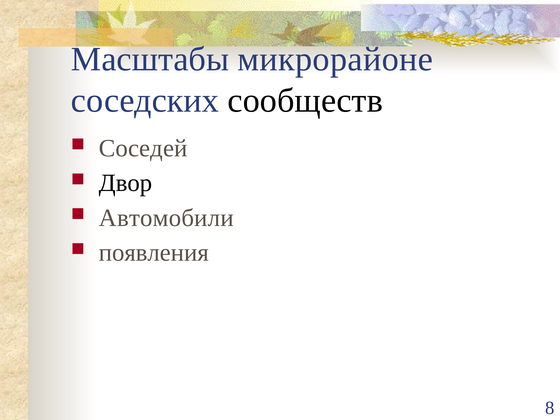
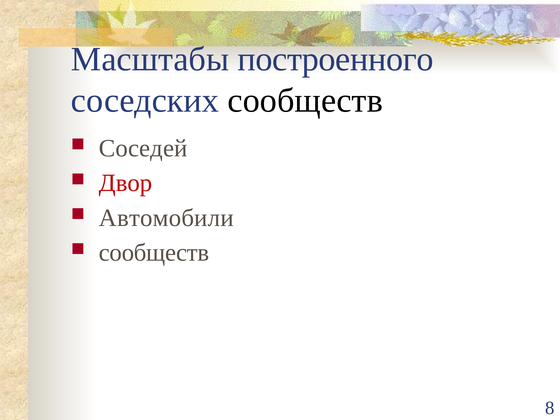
микрорайоне: микрорайоне -> построенного
Двор colour: black -> red
появления at (154, 253): появления -> сообществ
